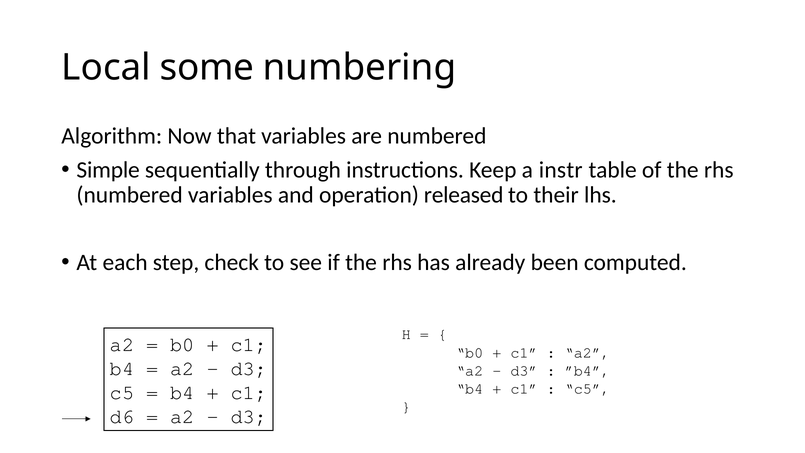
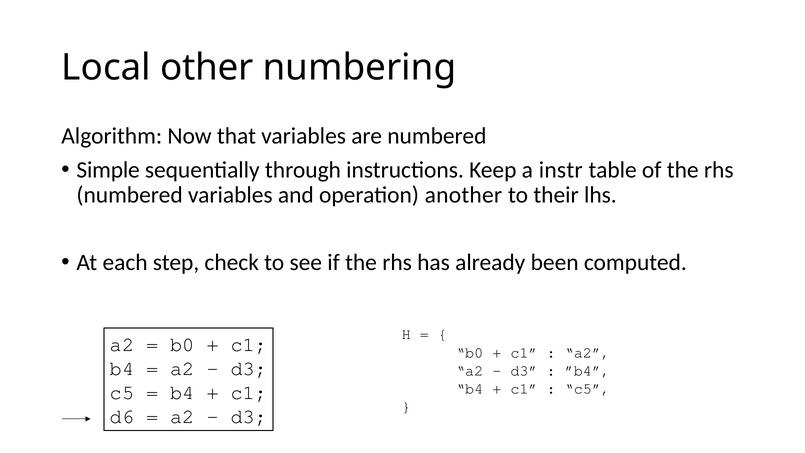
some: some -> other
released: released -> another
